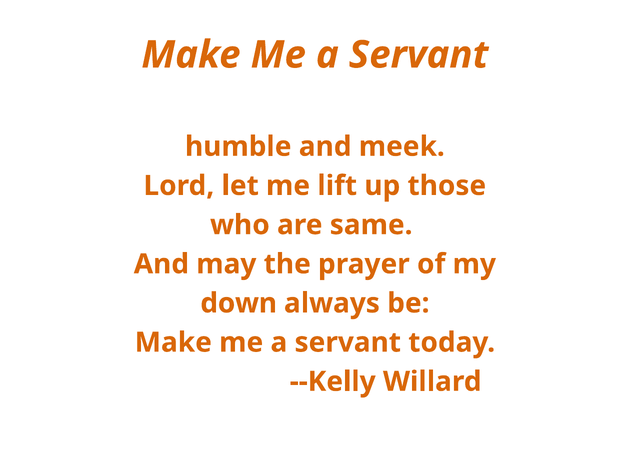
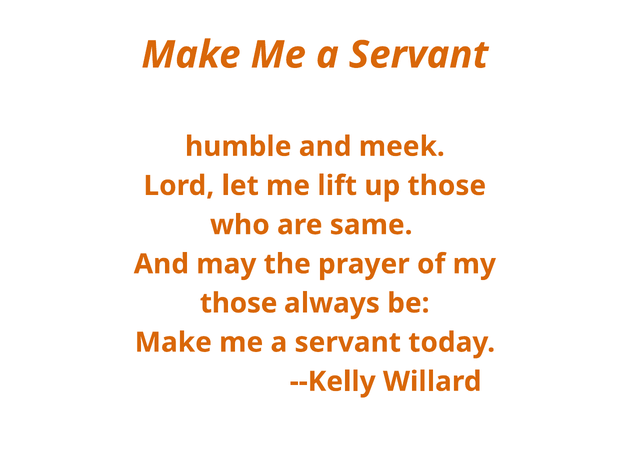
down at (239, 304): down -> those
